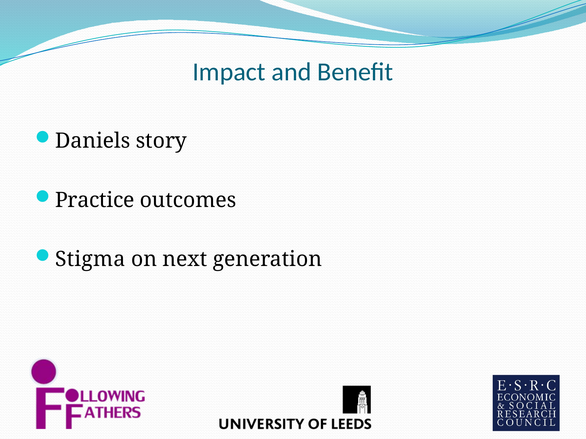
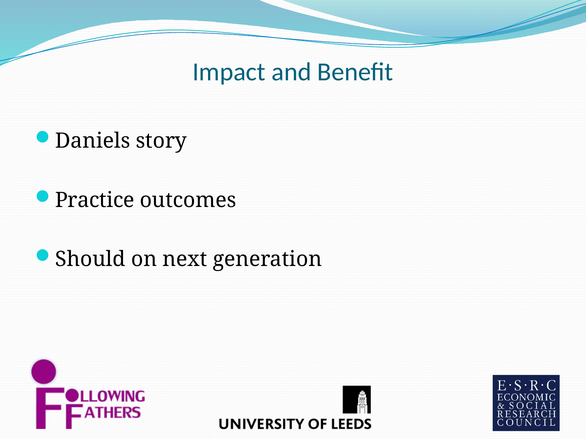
Stigma: Stigma -> Should
